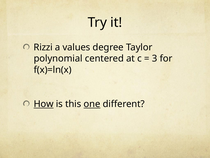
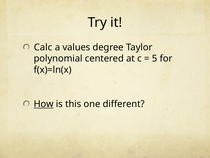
Rizzi: Rizzi -> Calc
3: 3 -> 5
one underline: present -> none
